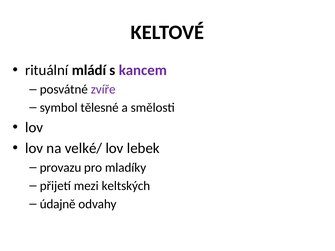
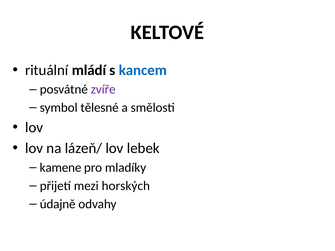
kancem colour: purple -> blue
velké/: velké/ -> lázeň/
provazu: provazu -> kamene
keltských: keltských -> horských
